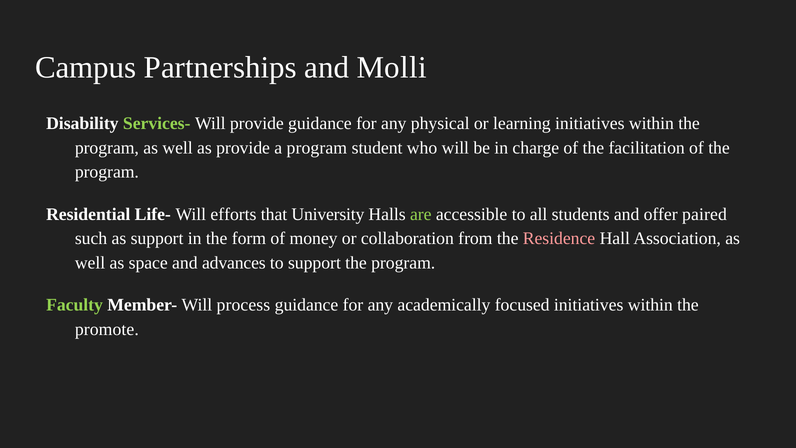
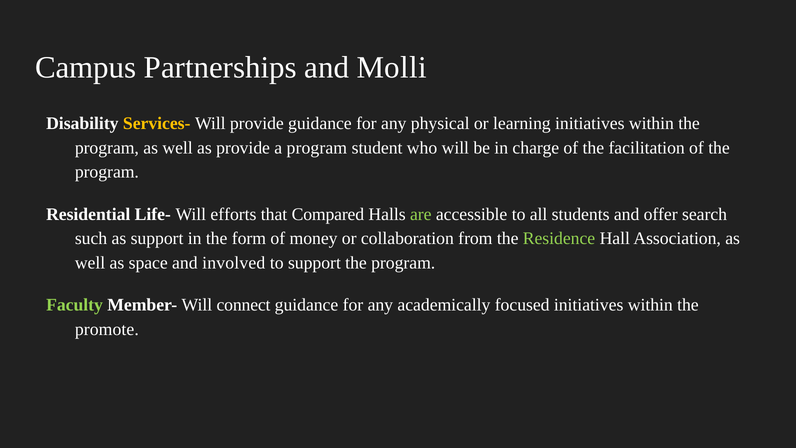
Services- colour: light green -> yellow
University: University -> Compared
paired: paired -> search
Residence colour: pink -> light green
advances: advances -> involved
process: process -> connect
